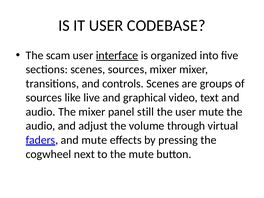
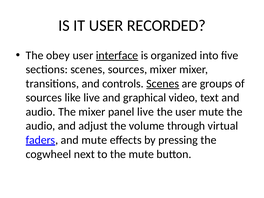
CODEBASE: CODEBASE -> RECORDED
scam: scam -> obey
Scenes at (163, 84) underline: none -> present
panel still: still -> live
